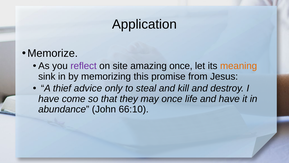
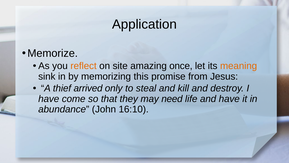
reflect colour: purple -> orange
advice: advice -> arrived
may once: once -> need
66:10: 66:10 -> 16:10
